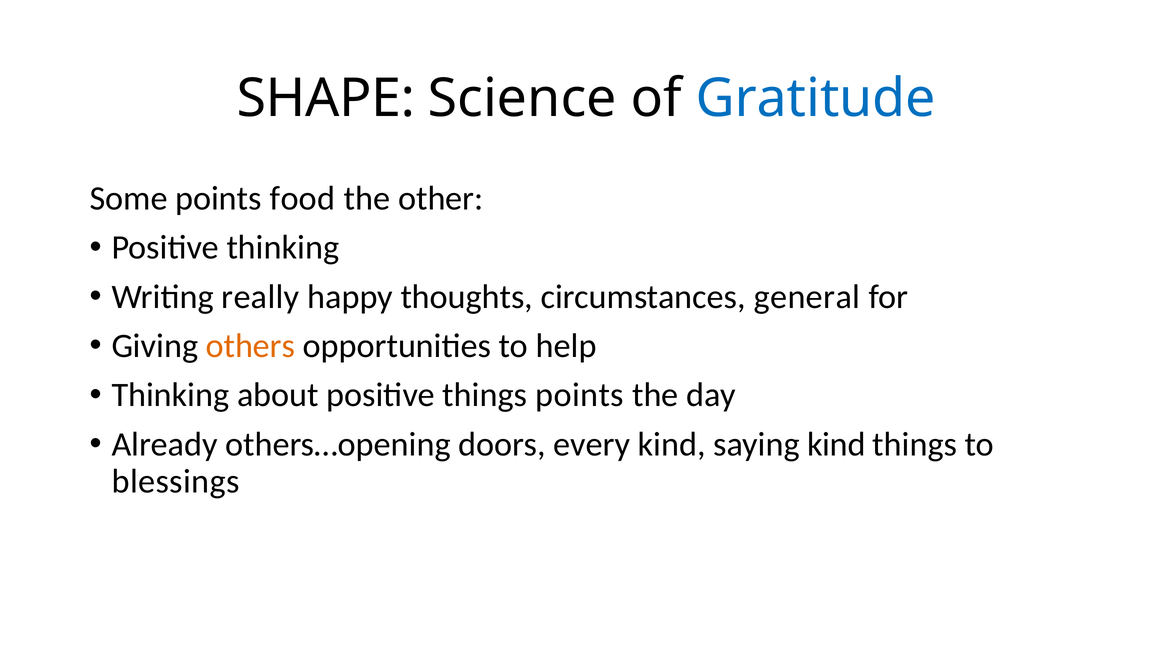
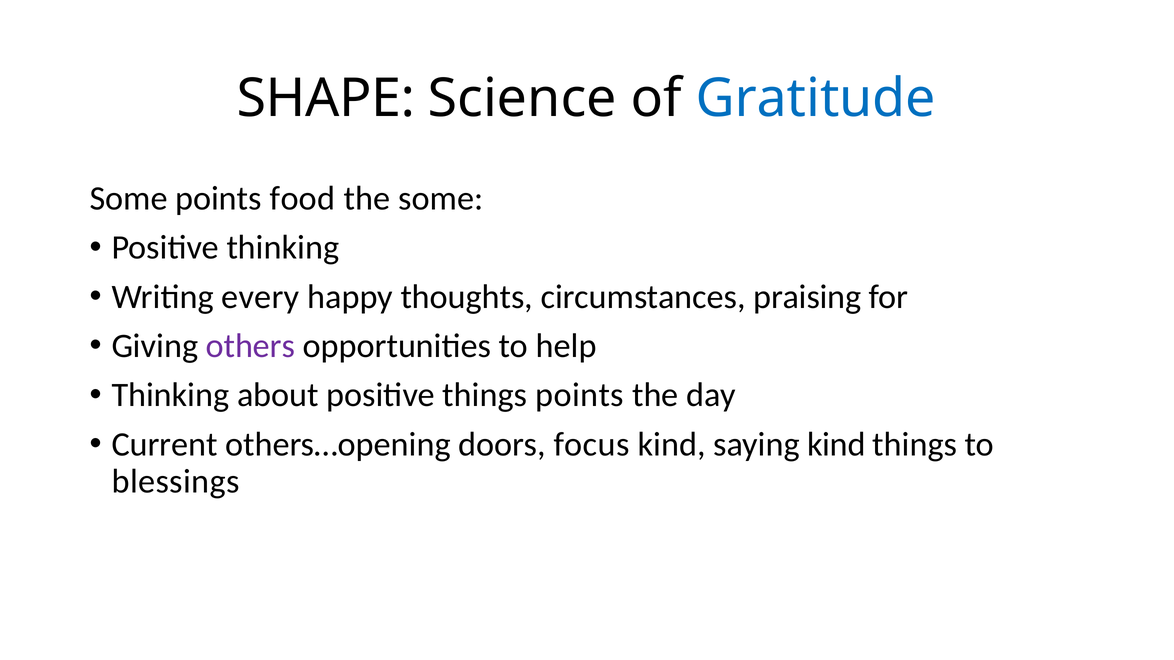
the other: other -> some
really: really -> every
general: general -> praising
others colour: orange -> purple
Already: Already -> Current
every: every -> focus
